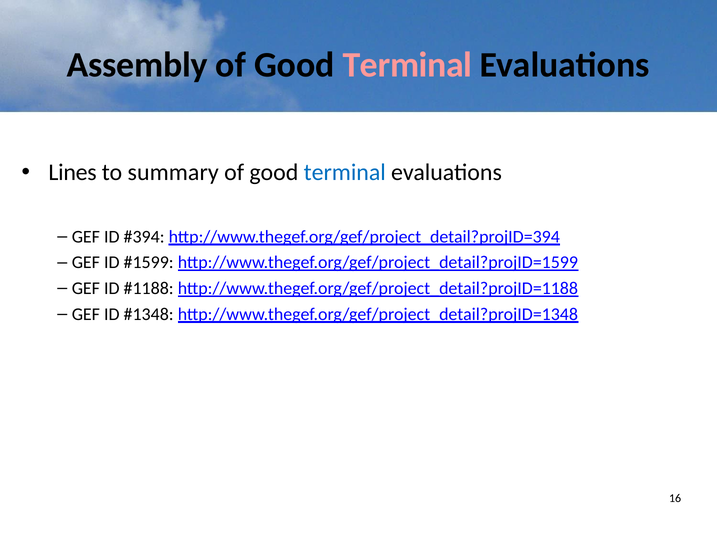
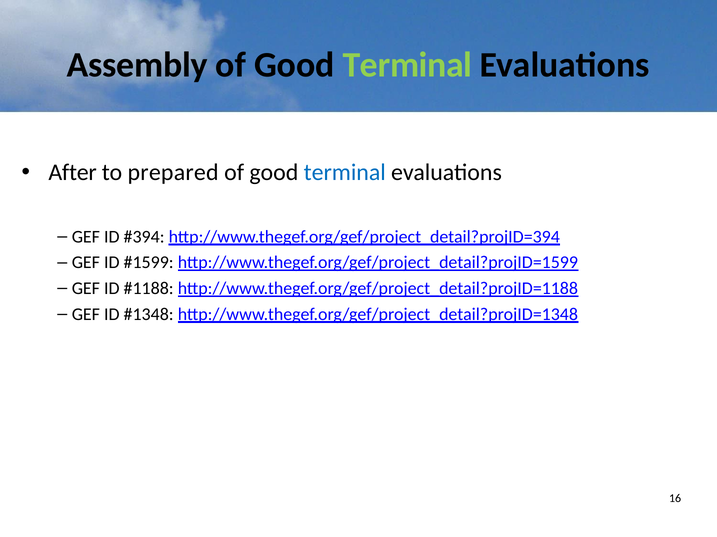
Terminal at (407, 65) colour: pink -> light green
Lines: Lines -> After
summary: summary -> prepared
